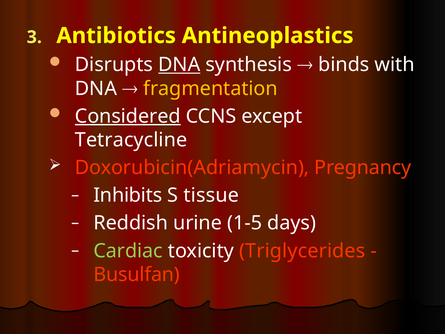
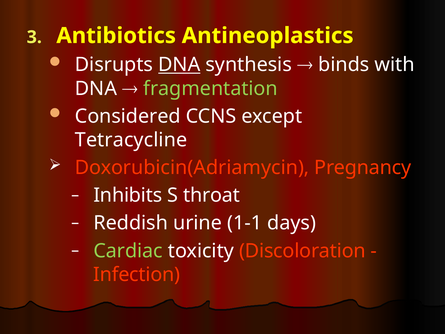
fragmentation colour: yellow -> light green
Considered underline: present -> none
tissue: tissue -> throat
1-5: 1-5 -> 1-1
Triglycerides: Triglycerides -> Discoloration
Busulfan: Busulfan -> Infection
